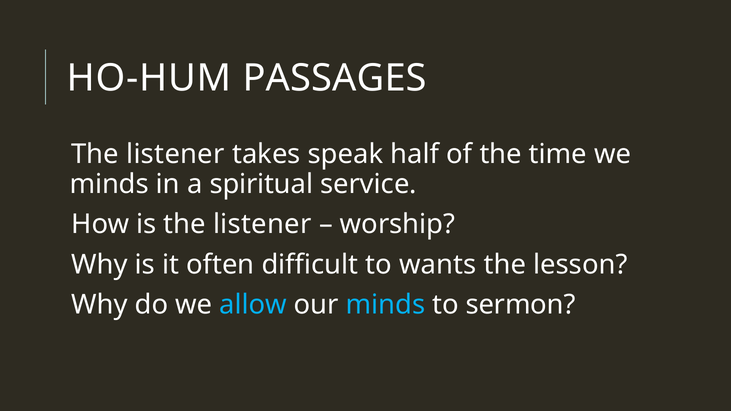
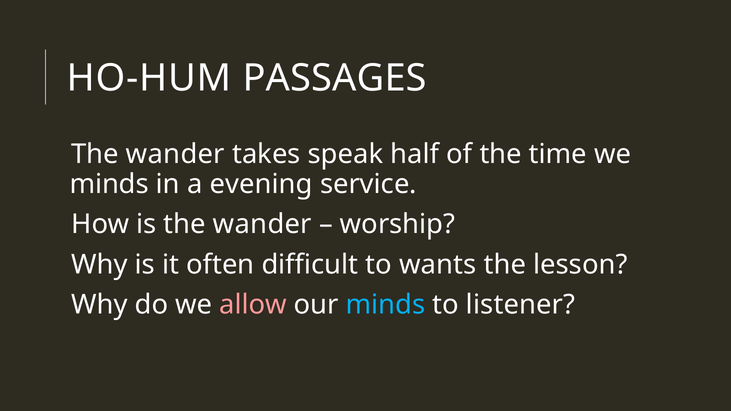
listener at (175, 154): listener -> wander
spiritual: spiritual -> evening
is the listener: listener -> wander
allow colour: light blue -> pink
sermon: sermon -> listener
